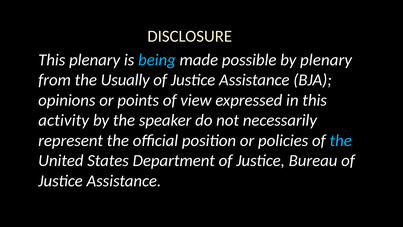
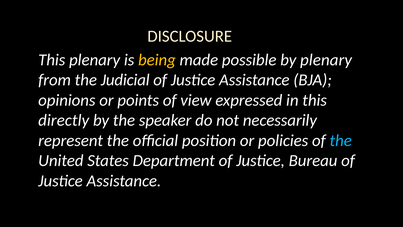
being colour: light blue -> yellow
Usually: Usually -> Judicial
activity: activity -> directly
